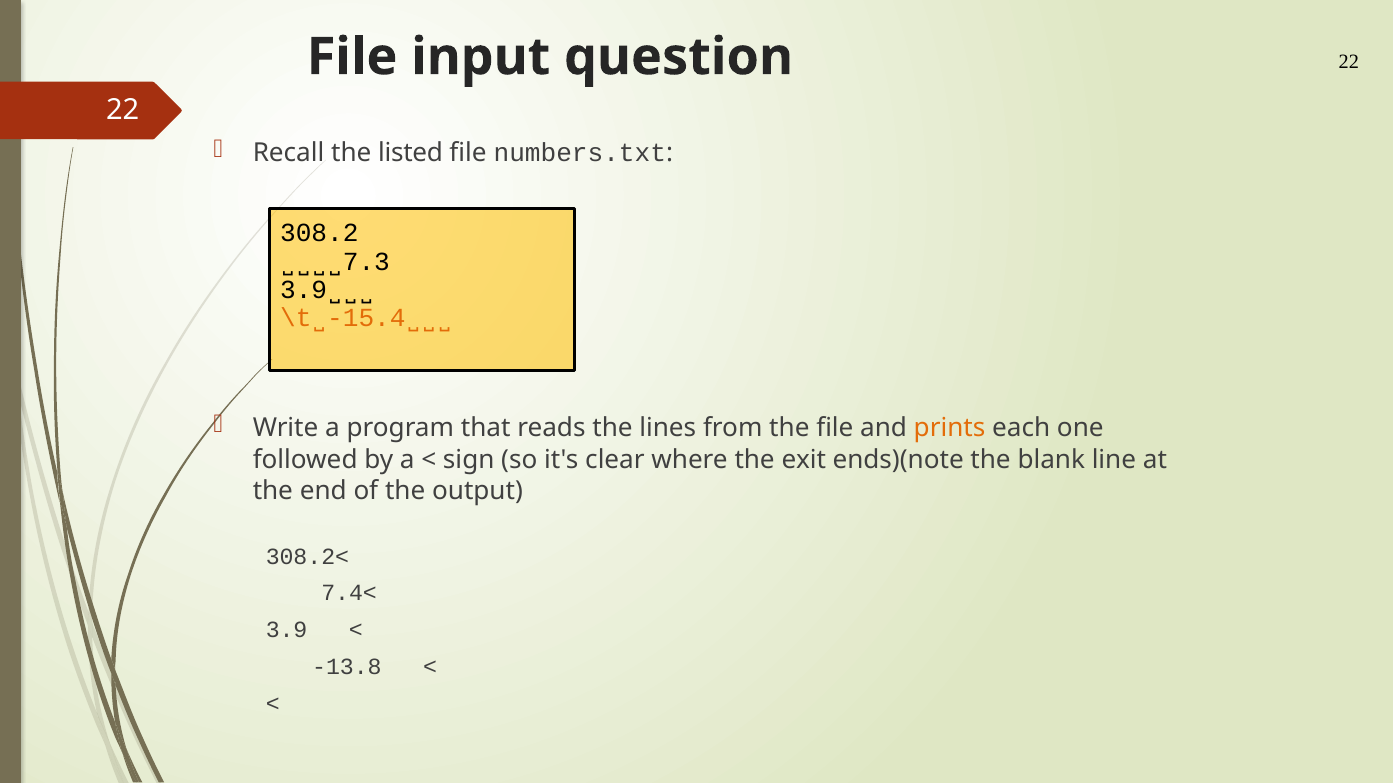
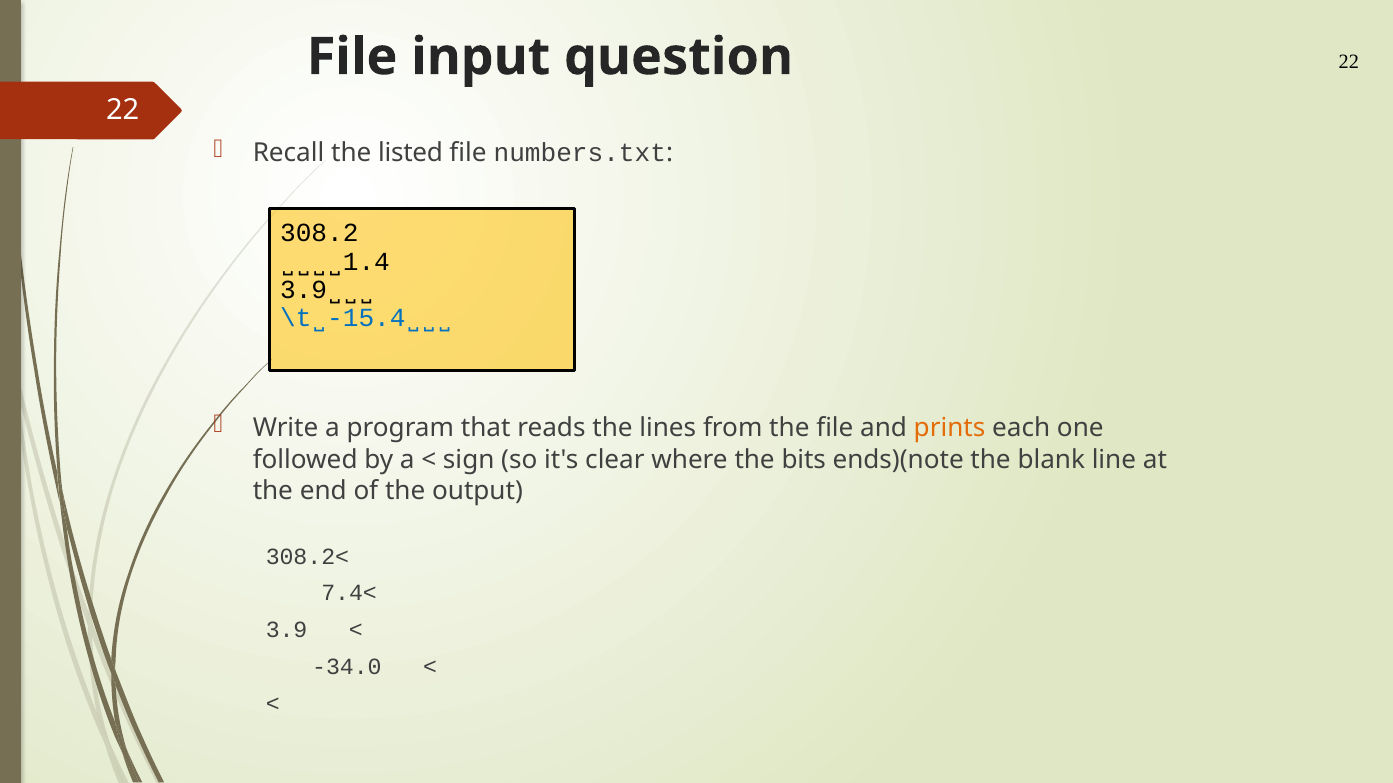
˽˽˽˽7.3: ˽˽˽˽7.3 -> ˽˽˽˽1.4
\t˽-15.4˽˽˽ colour: orange -> blue
exit: exit -> bits
-13.8: -13.8 -> -34.0
